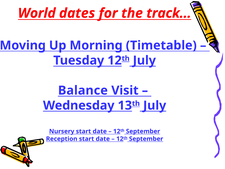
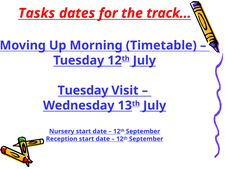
World: World -> Tasks
Balance at (83, 90): Balance -> Tuesday
